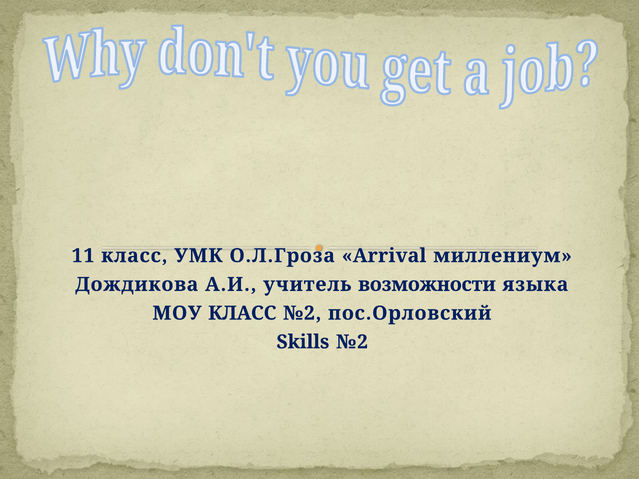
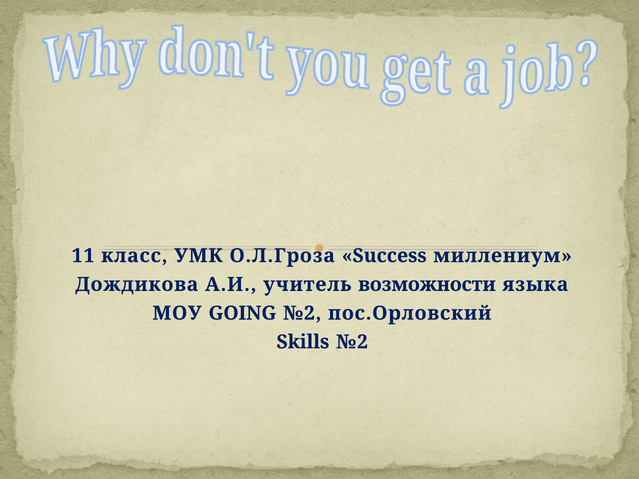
Arrival: Arrival -> Success
МОУ КЛАСС: КЛАСС -> GOING
